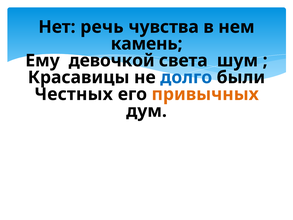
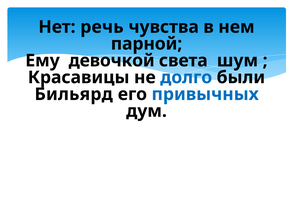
камень: камень -> парной
Честных: Честных -> Бильярд
привычных at (205, 94) colour: orange -> blue
